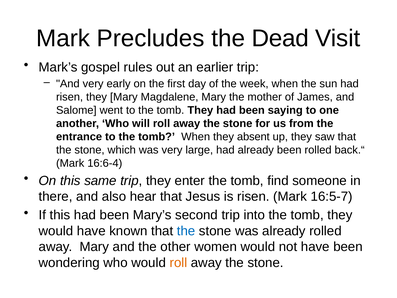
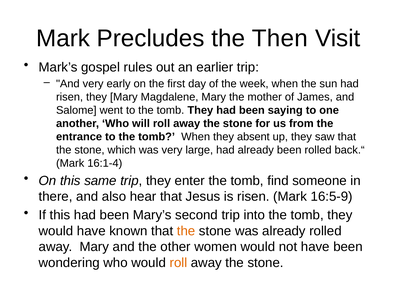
Dead: Dead -> Then
16:6-4: 16:6-4 -> 16:1-4
16:5-7: 16:5-7 -> 16:5-9
the at (186, 231) colour: blue -> orange
